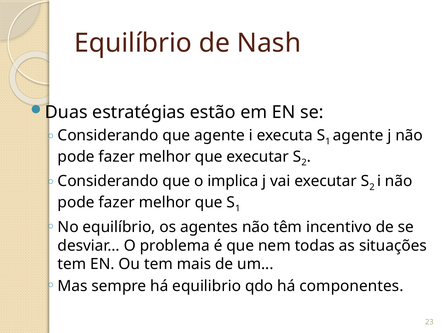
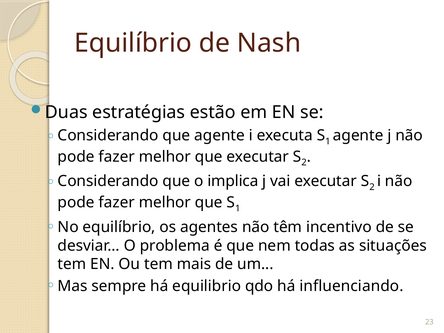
componentes: componentes -> influenciando
